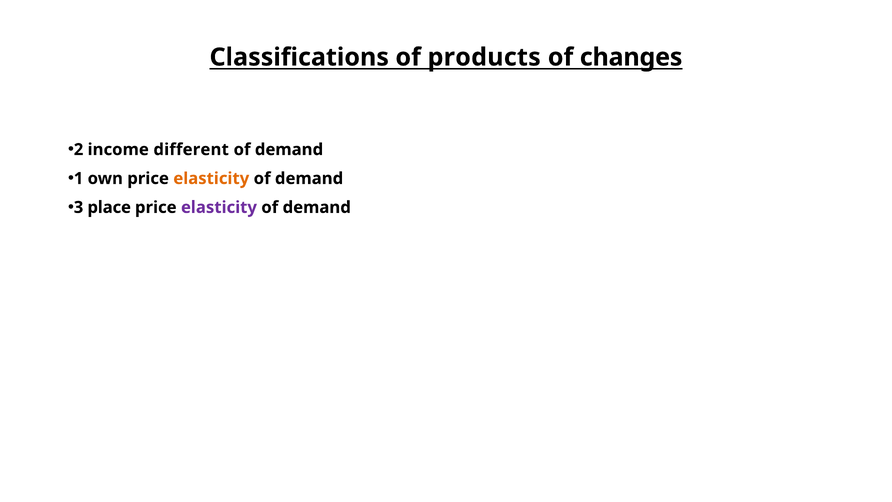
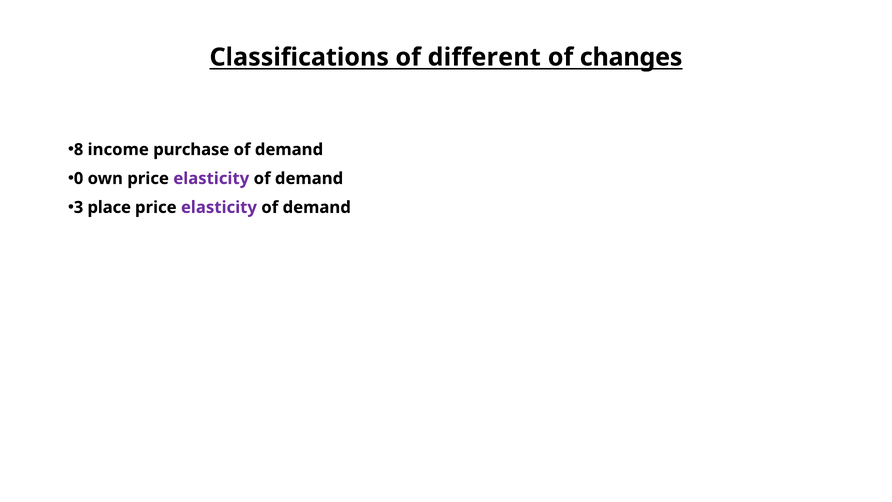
products: products -> different
2: 2 -> 8
different: different -> purchase
1: 1 -> 0
elasticity at (211, 178) colour: orange -> purple
